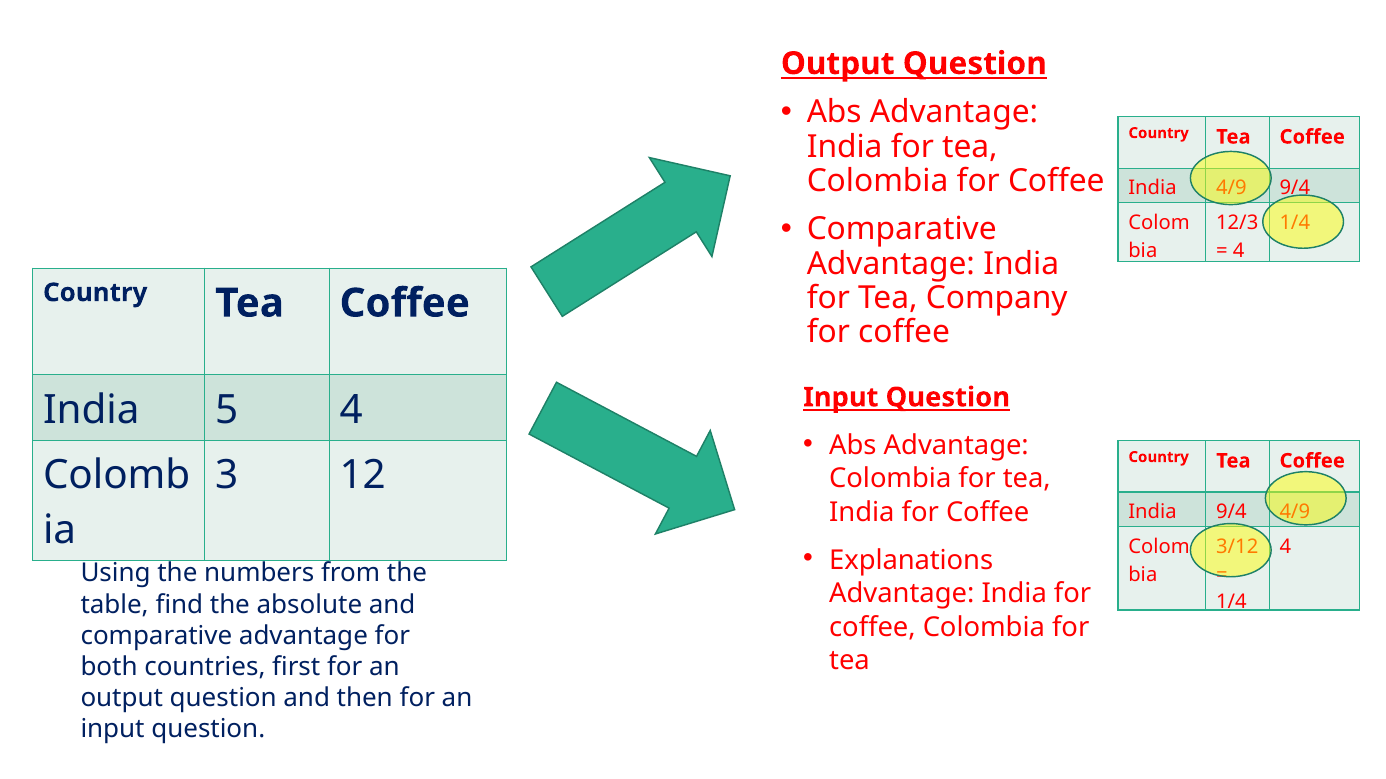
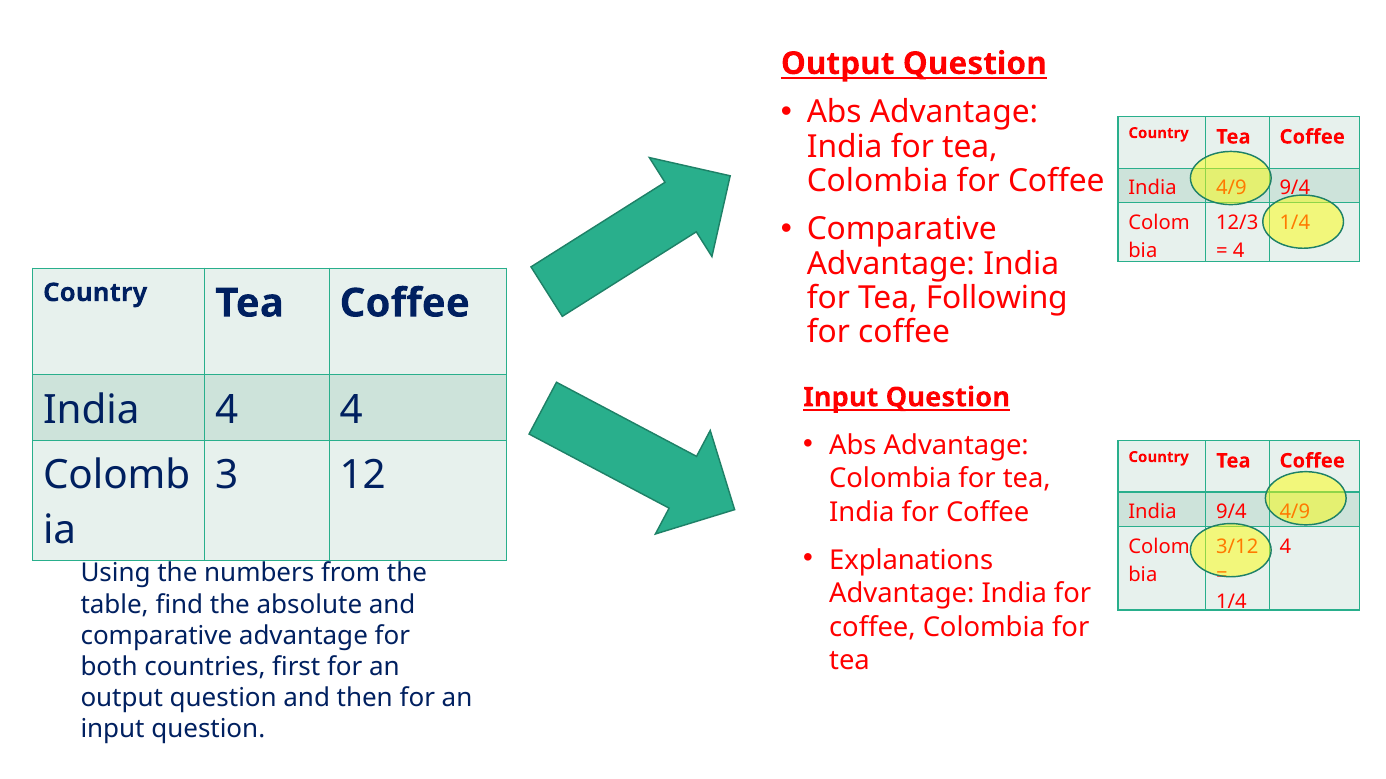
Company: Company -> Following
India 5: 5 -> 4
